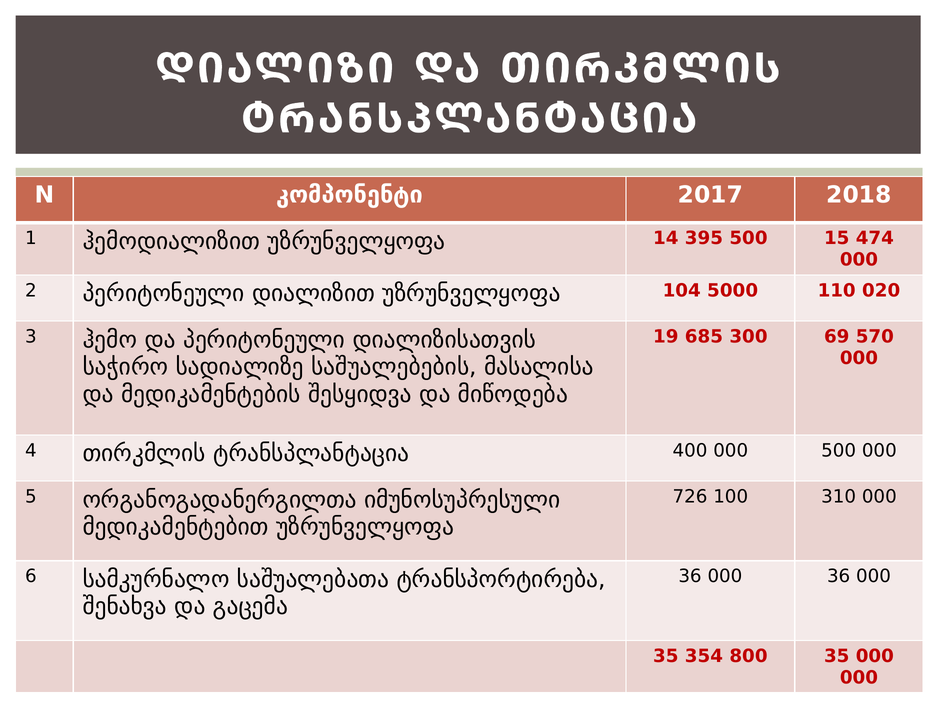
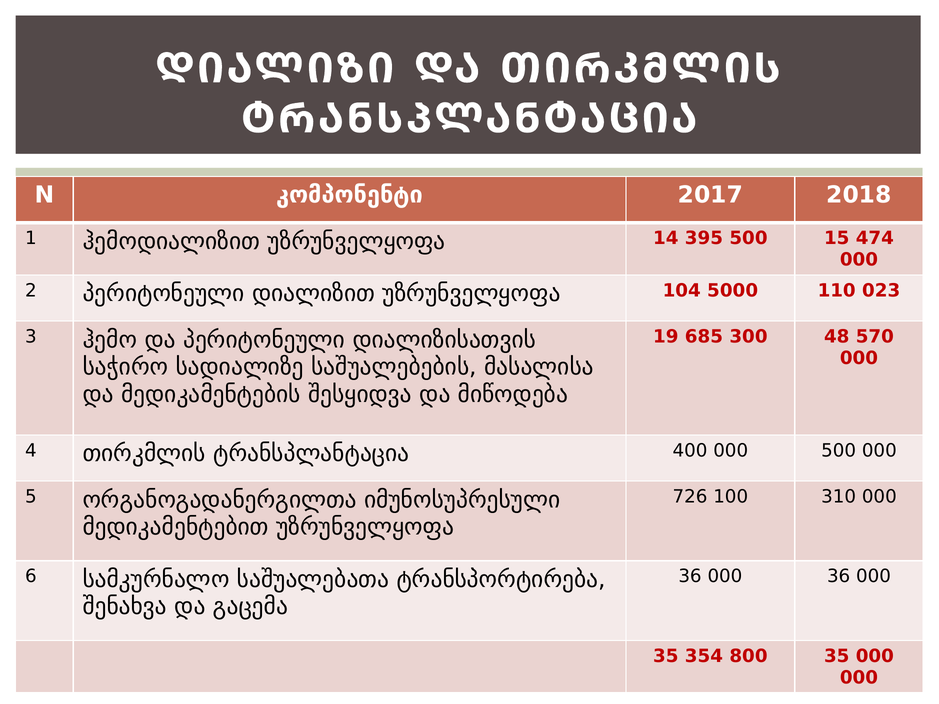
020: 020 -> 023
69: 69 -> 48
